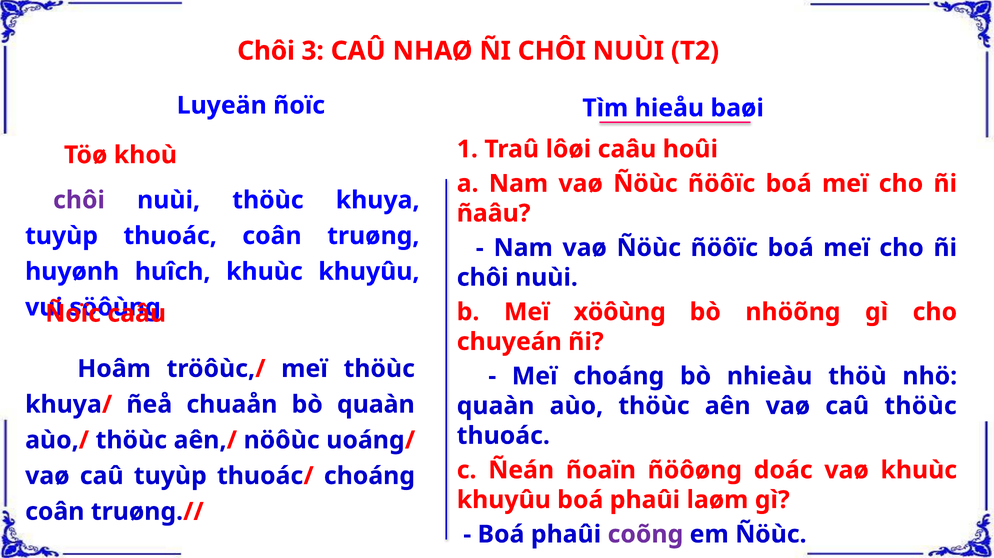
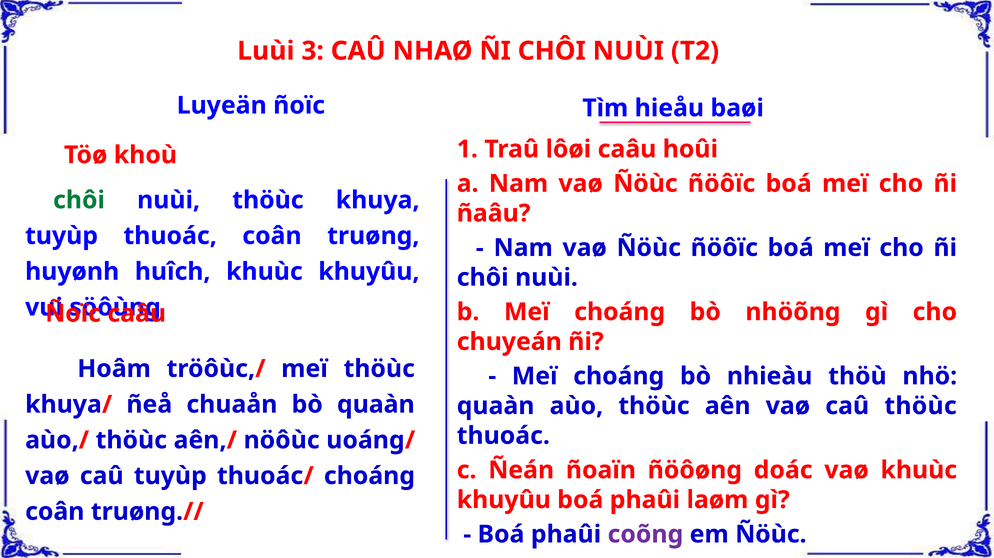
Chôi at (266, 51): Chôi -> Luùi
chôi at (79, 200) colour: purple -> green
b Meï xöôùng: xöôùng -> choáng
